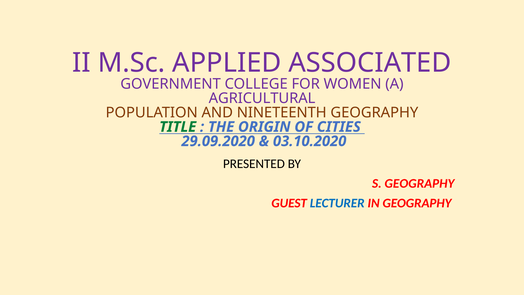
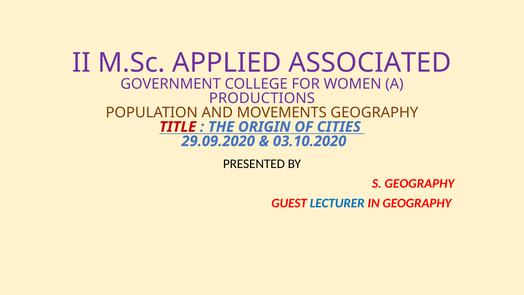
AGRICULTURAL: AGRICULTURAL -> PRODUCTIONS
NINETEENTH: NINETEENTH -> MOVEMENTS
TITLE colour: green -> red
